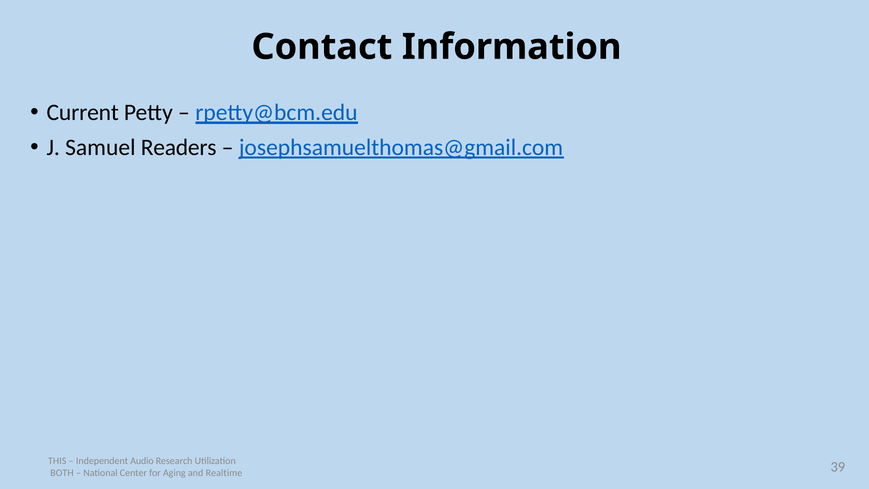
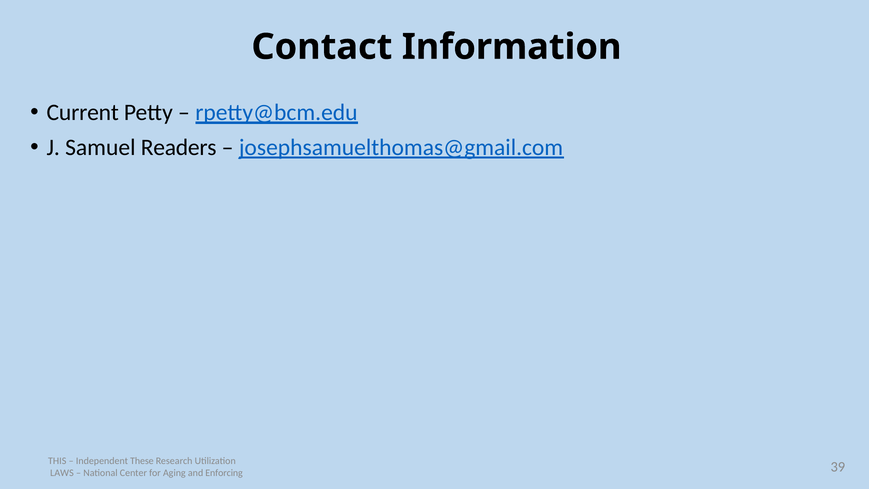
Audio: Audio -> These
BOTH: BOTH -> LAWS
Realtime: Realtime -> Enforcing
